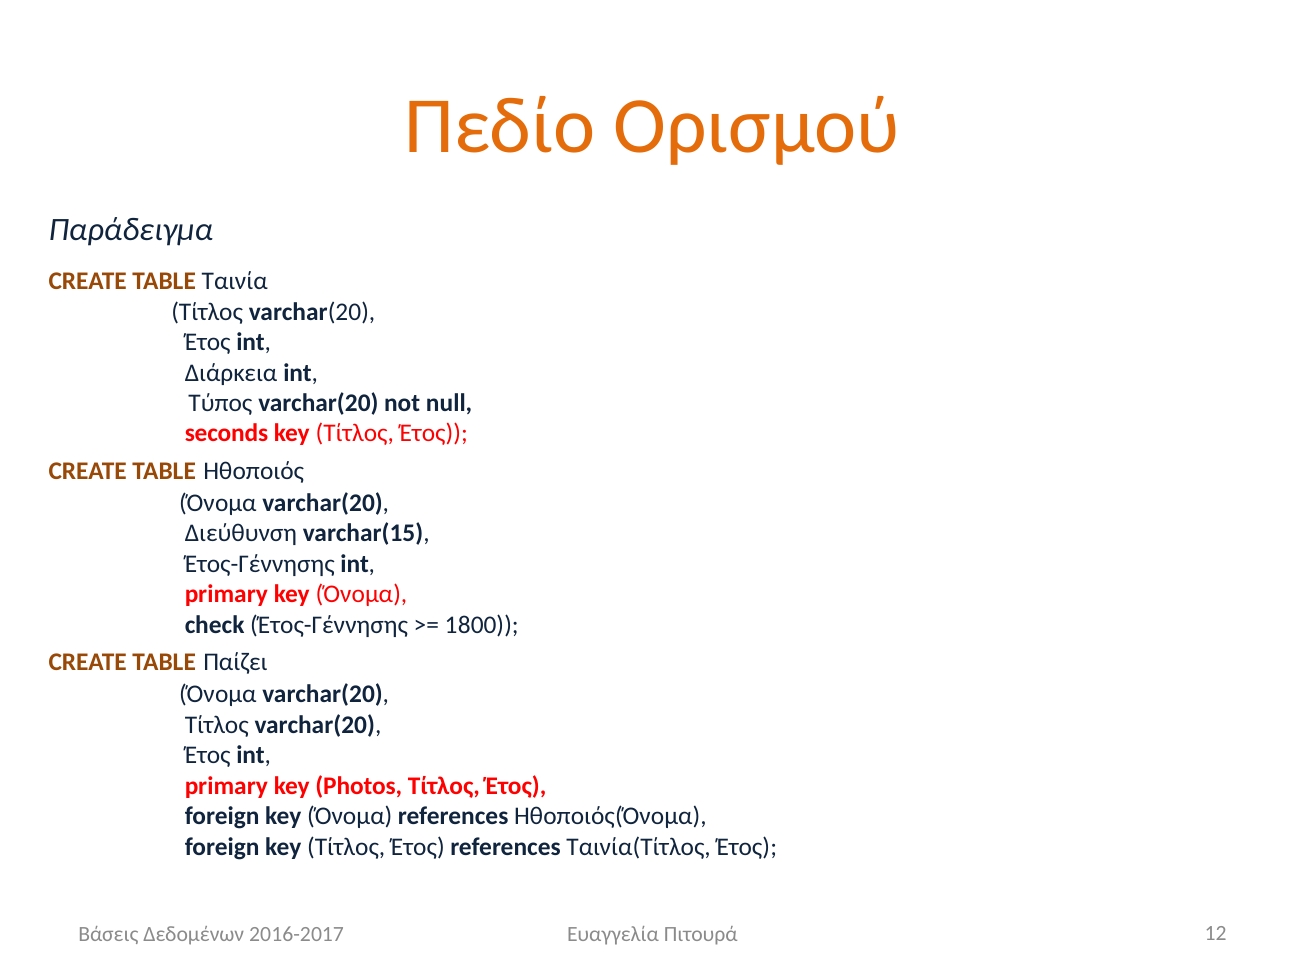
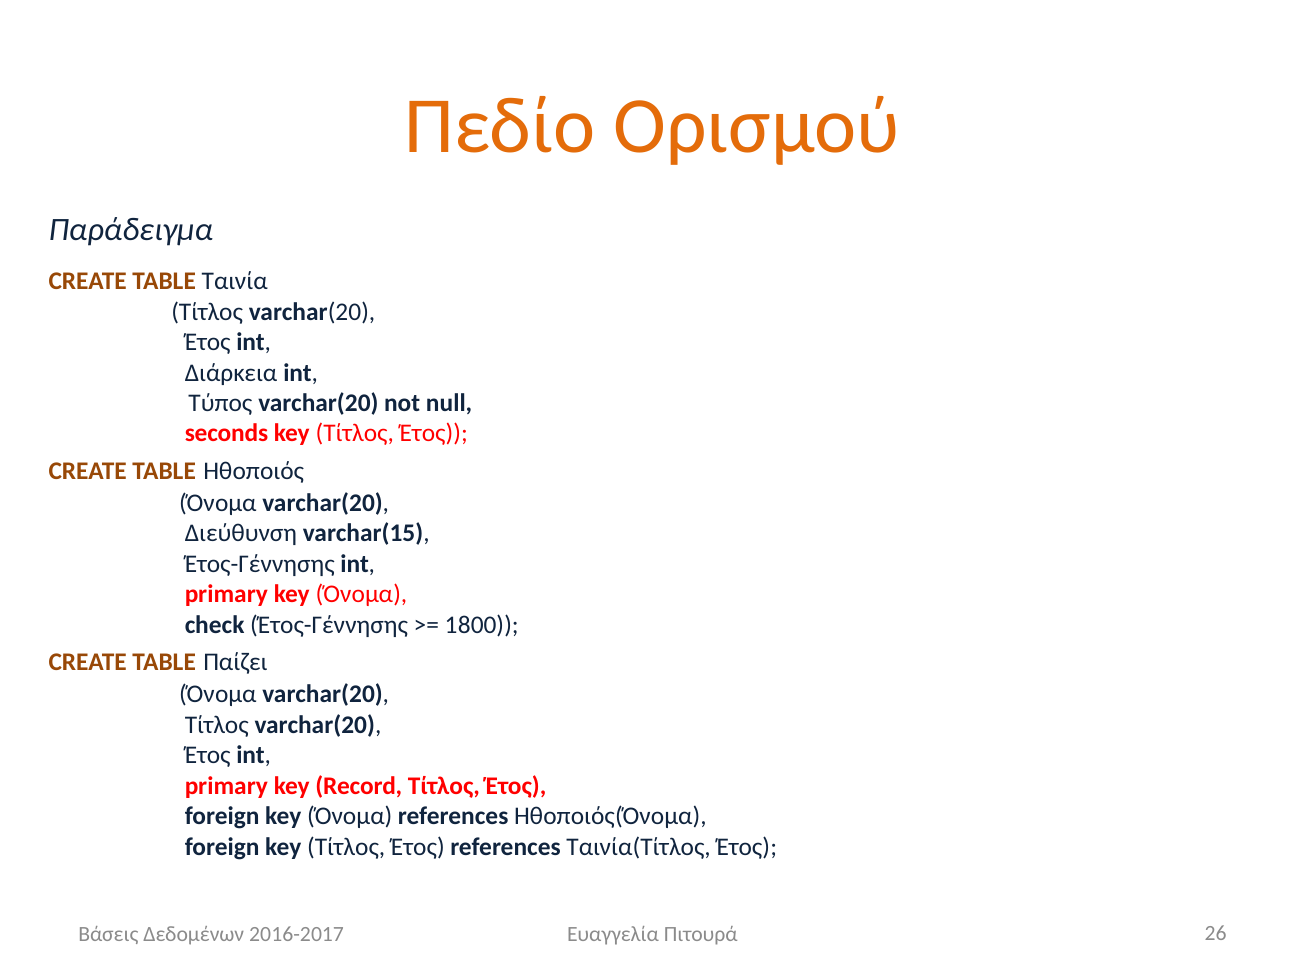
Photos: Photos -> Record
12: 12 -> 26
